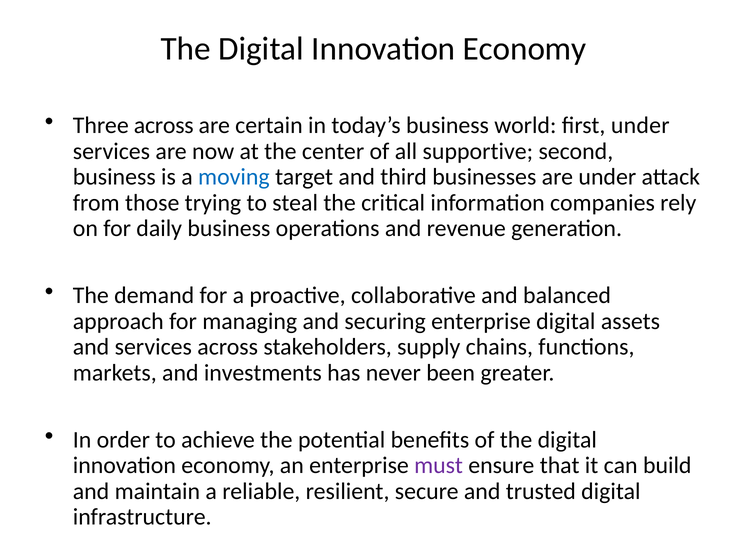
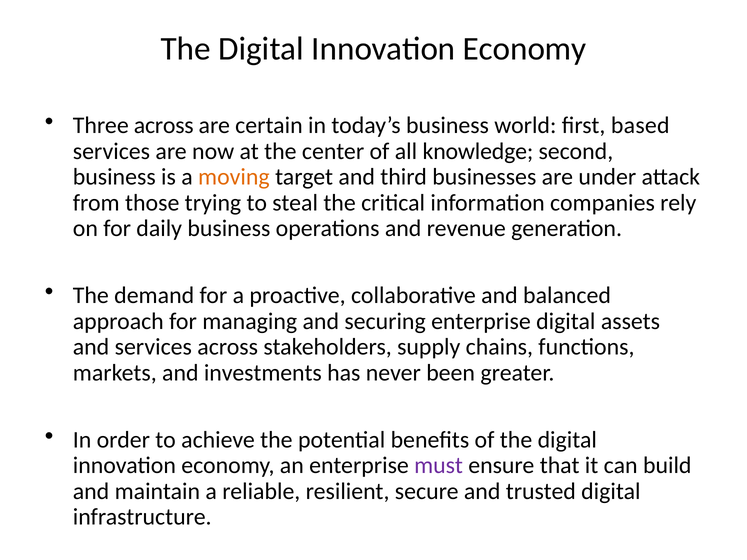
first under: under -> based
supportive: supportive -> knowledge
moving colour: blue -> orange
